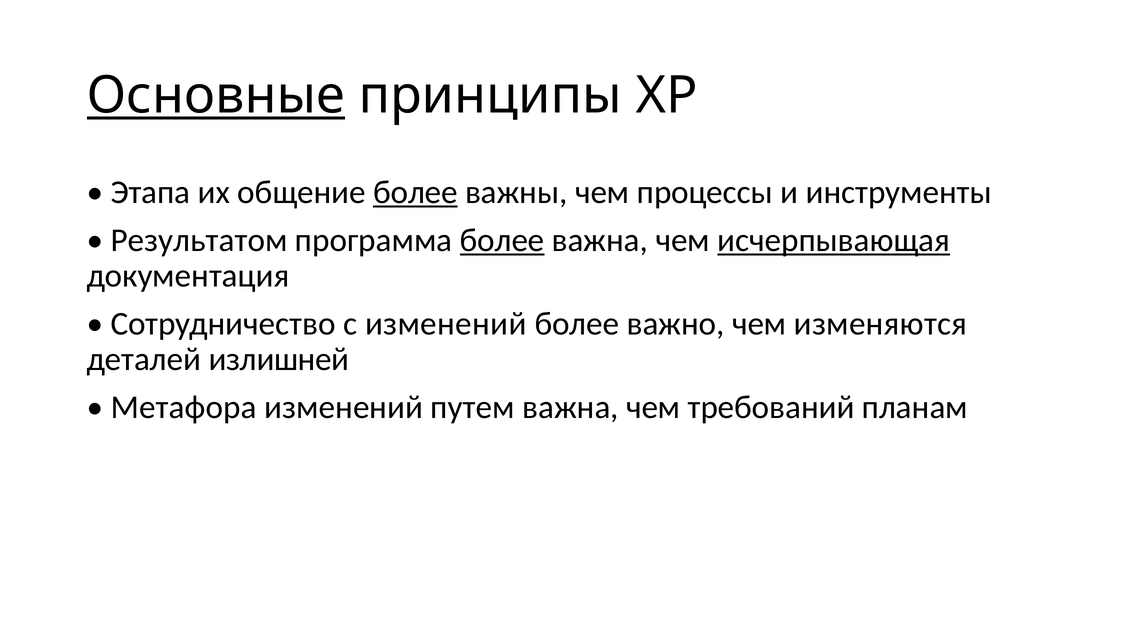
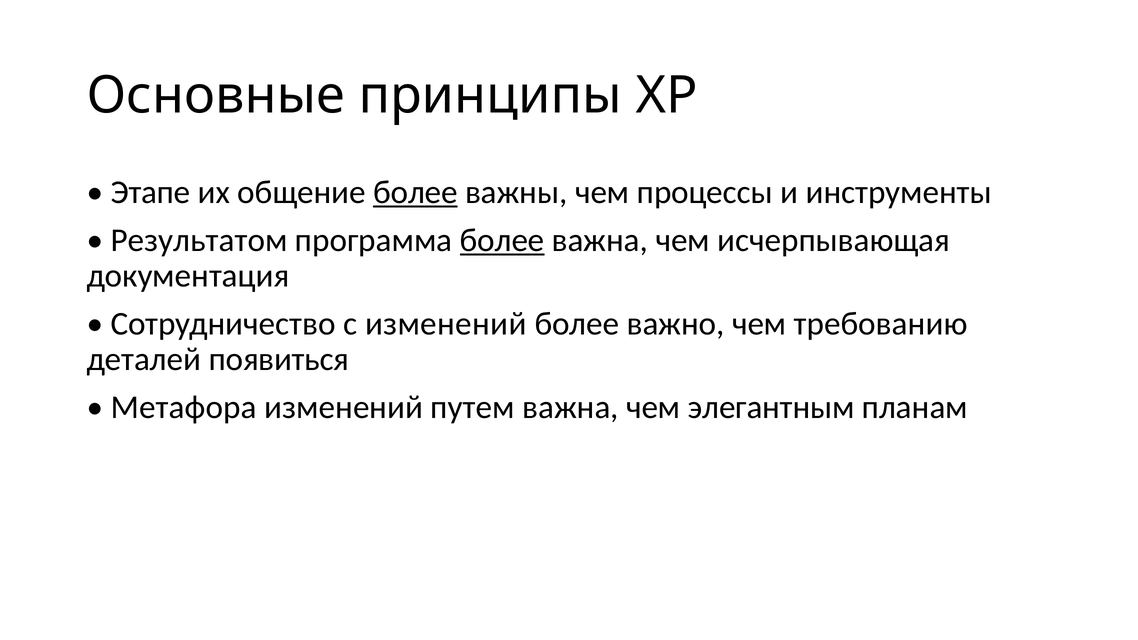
Основные underline: present -> none
Этапа: Этапа -> Этапе
исчерпывающая underline: present -> none
изменяются: изменяются -> требованию
излишней: излишней -> появиться
требований: требований -> элегантным
